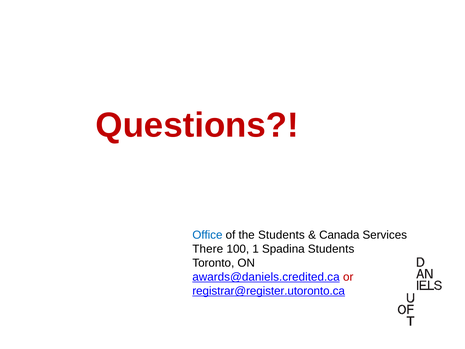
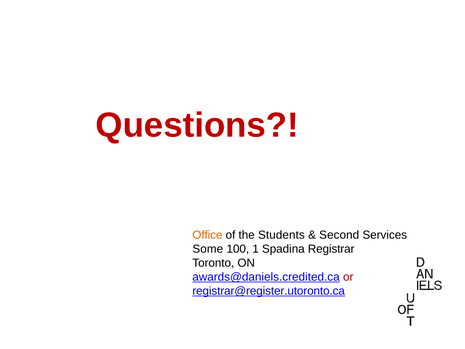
Office colour: blue -> orange
Canada: Canada -> Second
There: There -> Some
Spadina Students: Students -> Registrar
